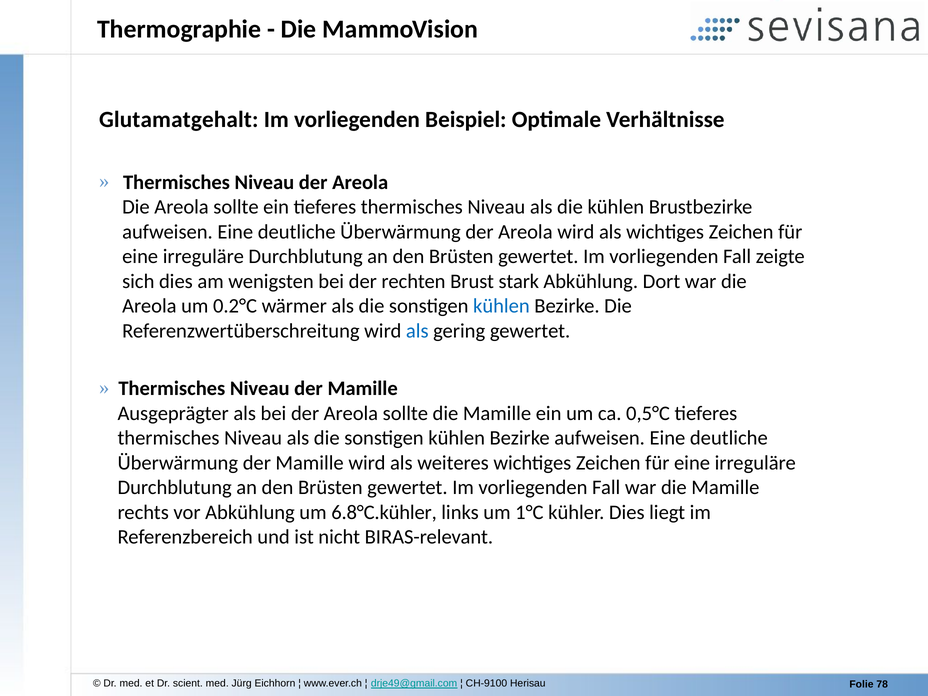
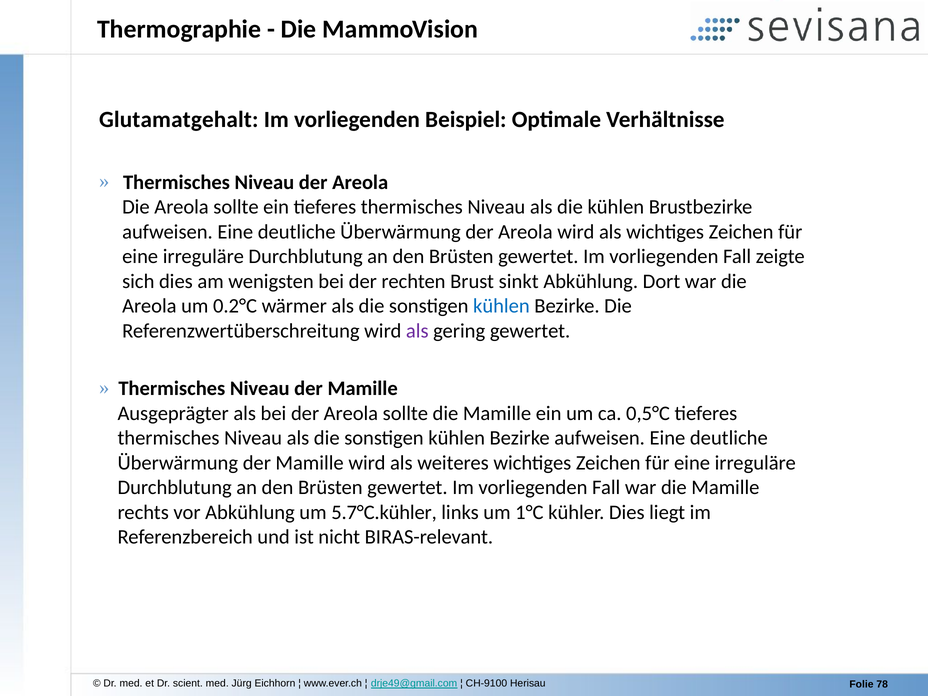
stark: stark -> sinkt
als at (417, 331) colour: blue -> purple
6.8°C.kühler: 6.8°C.kühler -> 5.7°C.kühler
